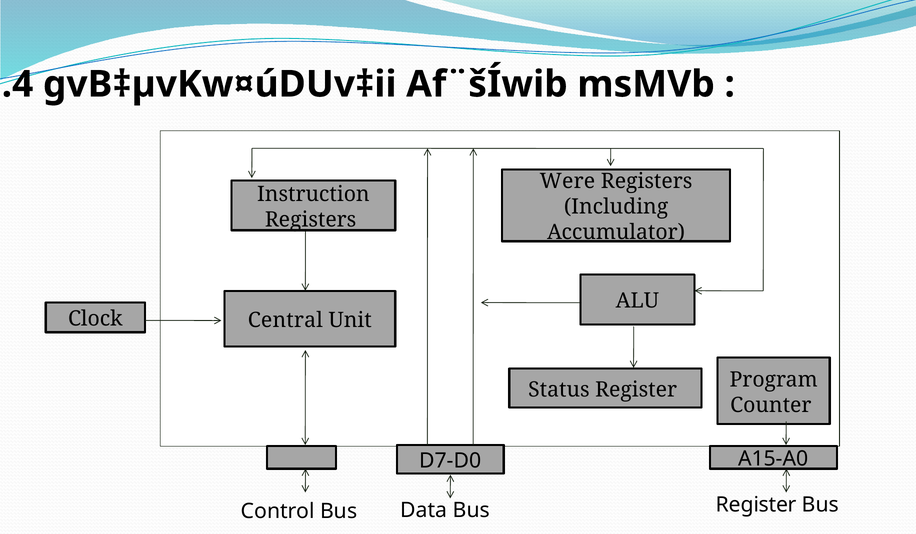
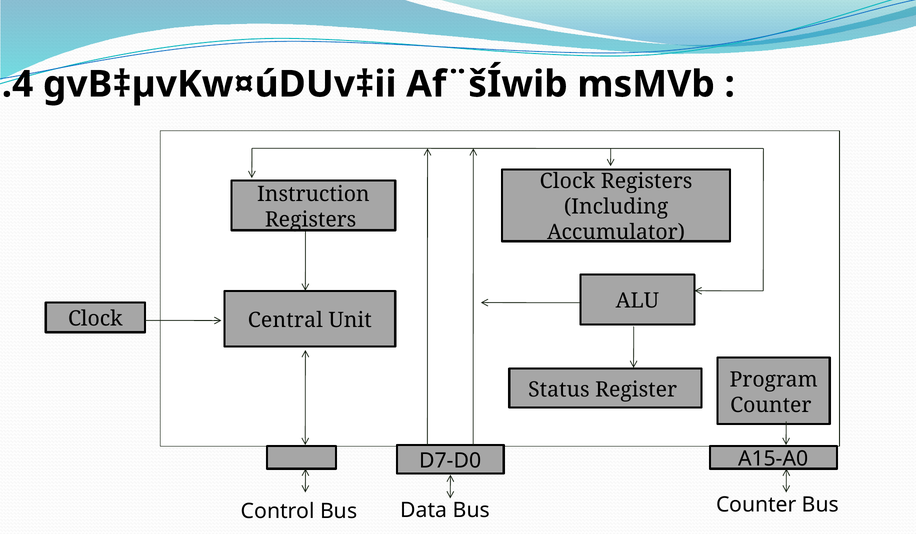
Were at (567, 181): Were -> Clock
Bus Register: Register -> Counter
